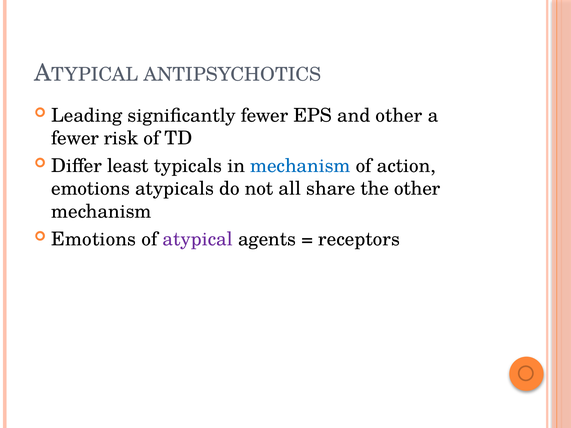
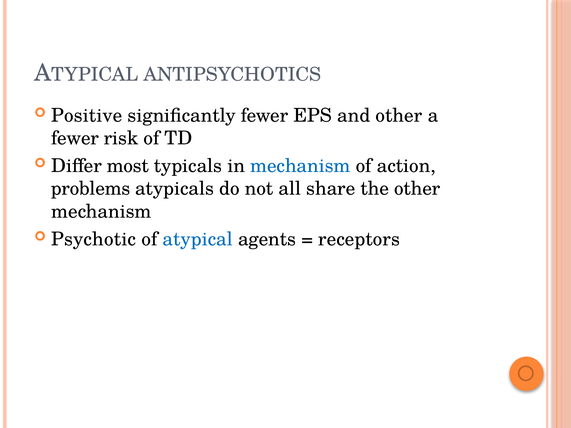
Leading: Leading -> Positive
least: least -> most
emotions at (91, 189): emotions -> problems
Emotions at (94, 239): Emotions -> Psychotic
atypical colour: purple -> blue
